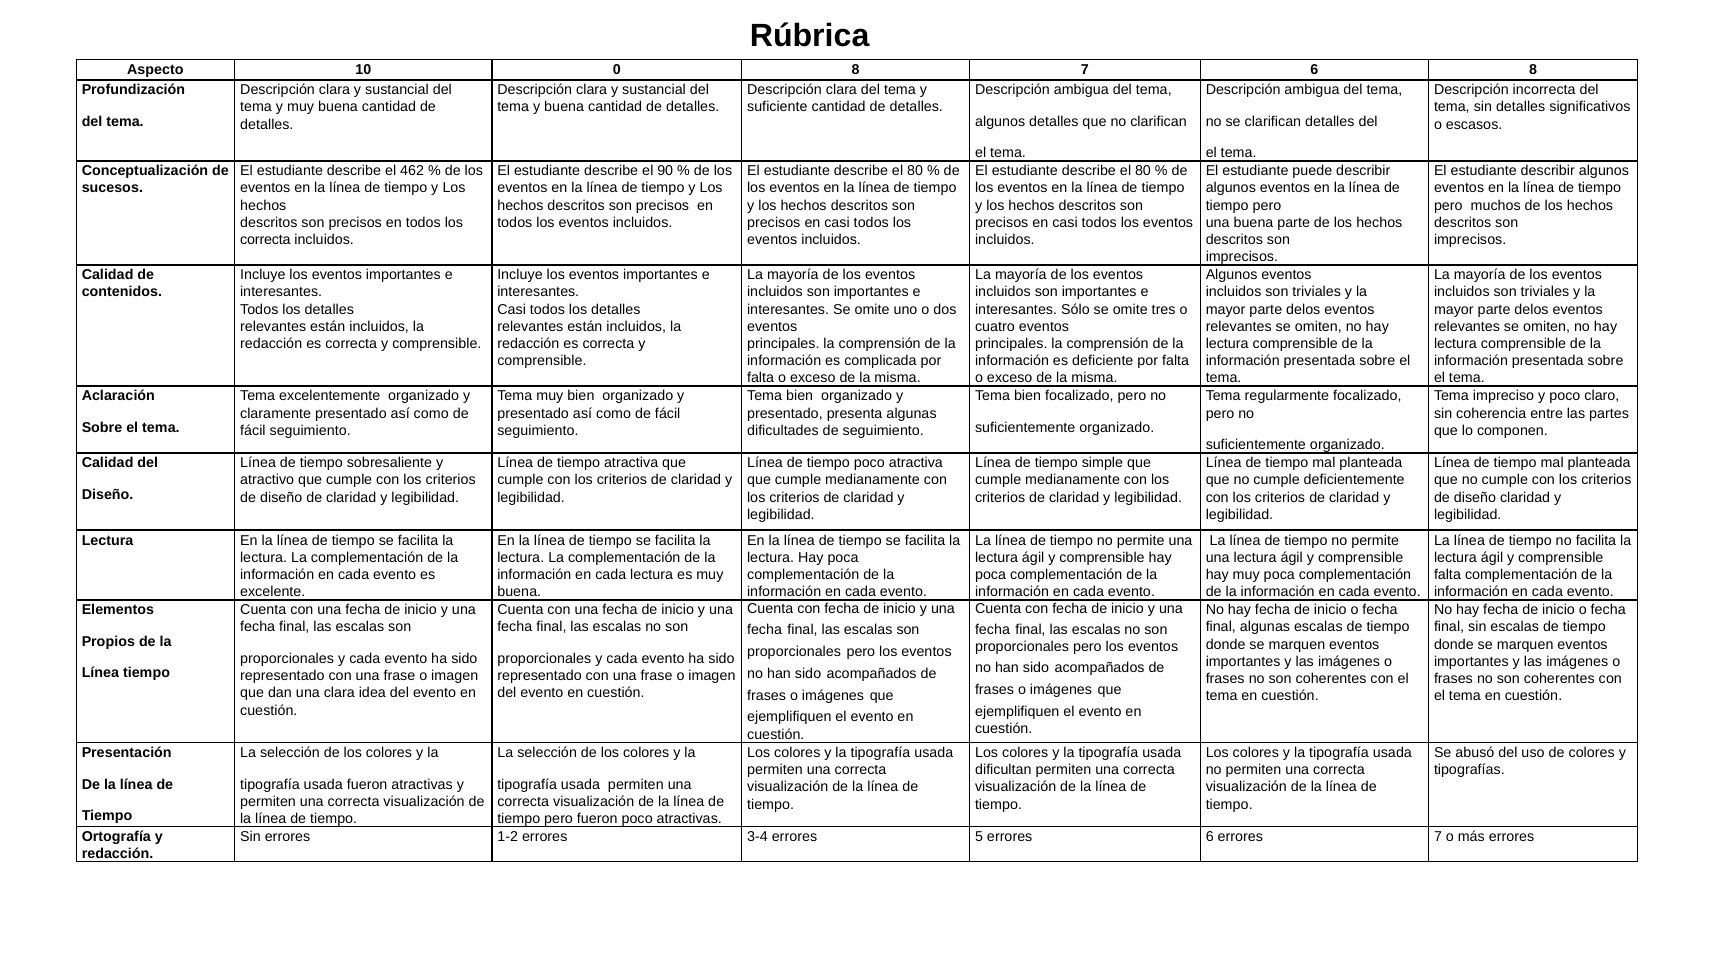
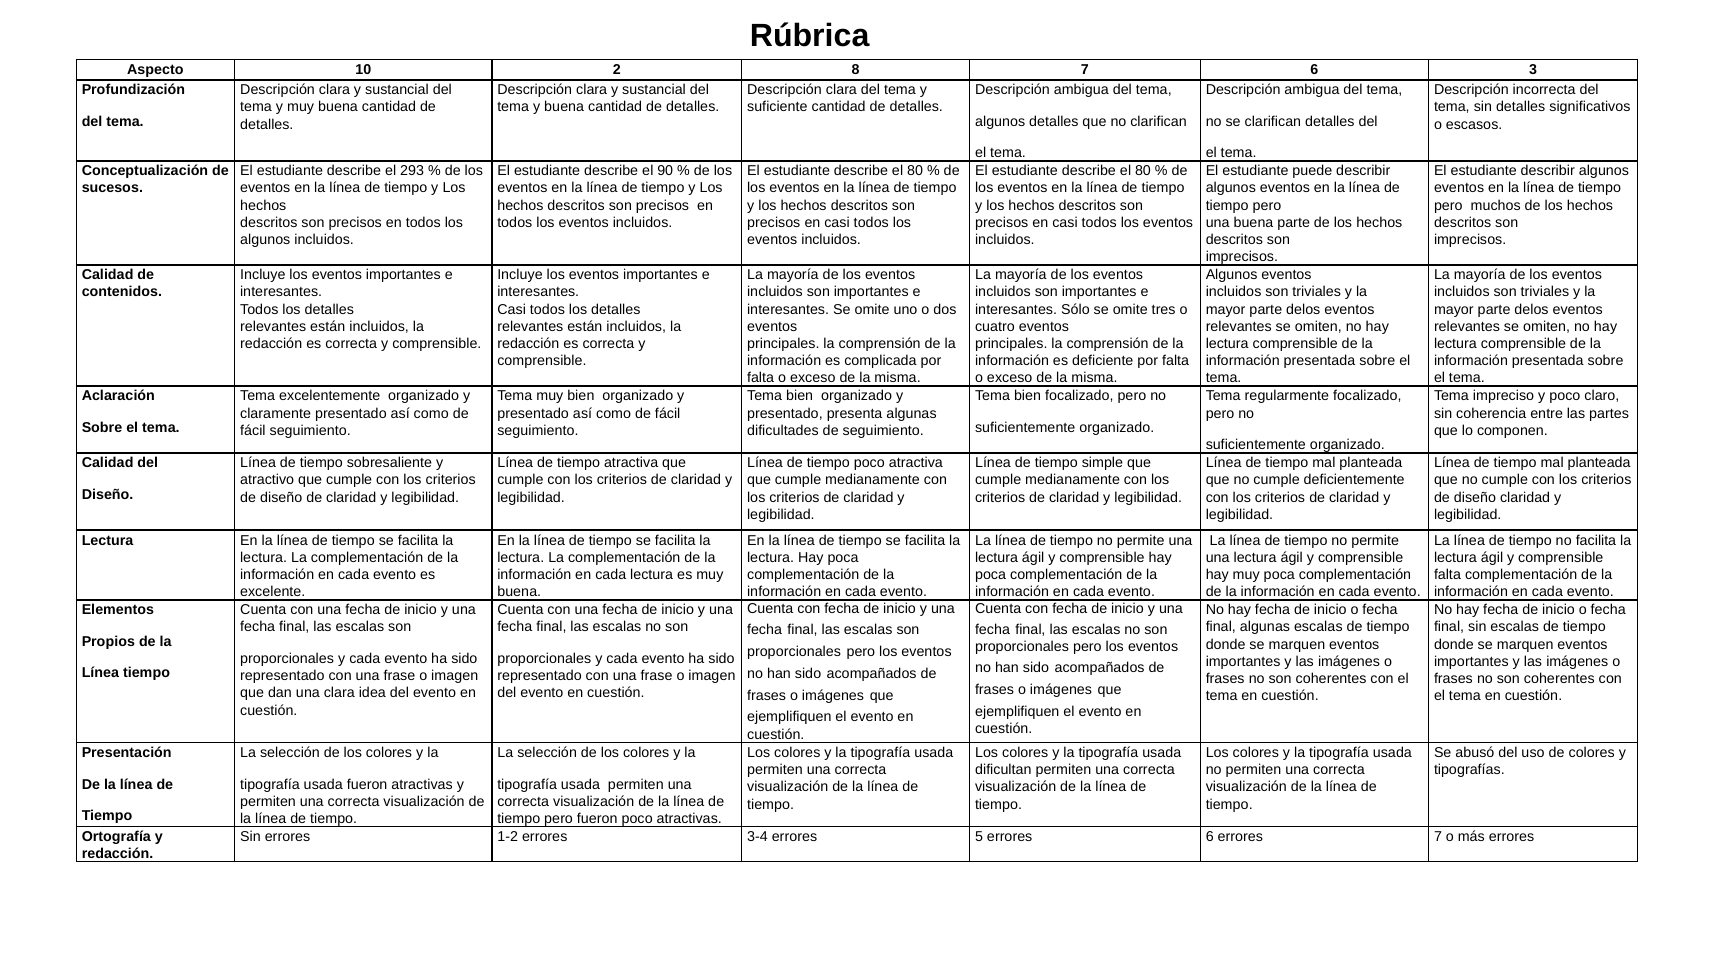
0: 0 -> 2
6 8: 8 -> 3
462: 462 -> 293
correcta at (265, 240): correcta -> algunos
